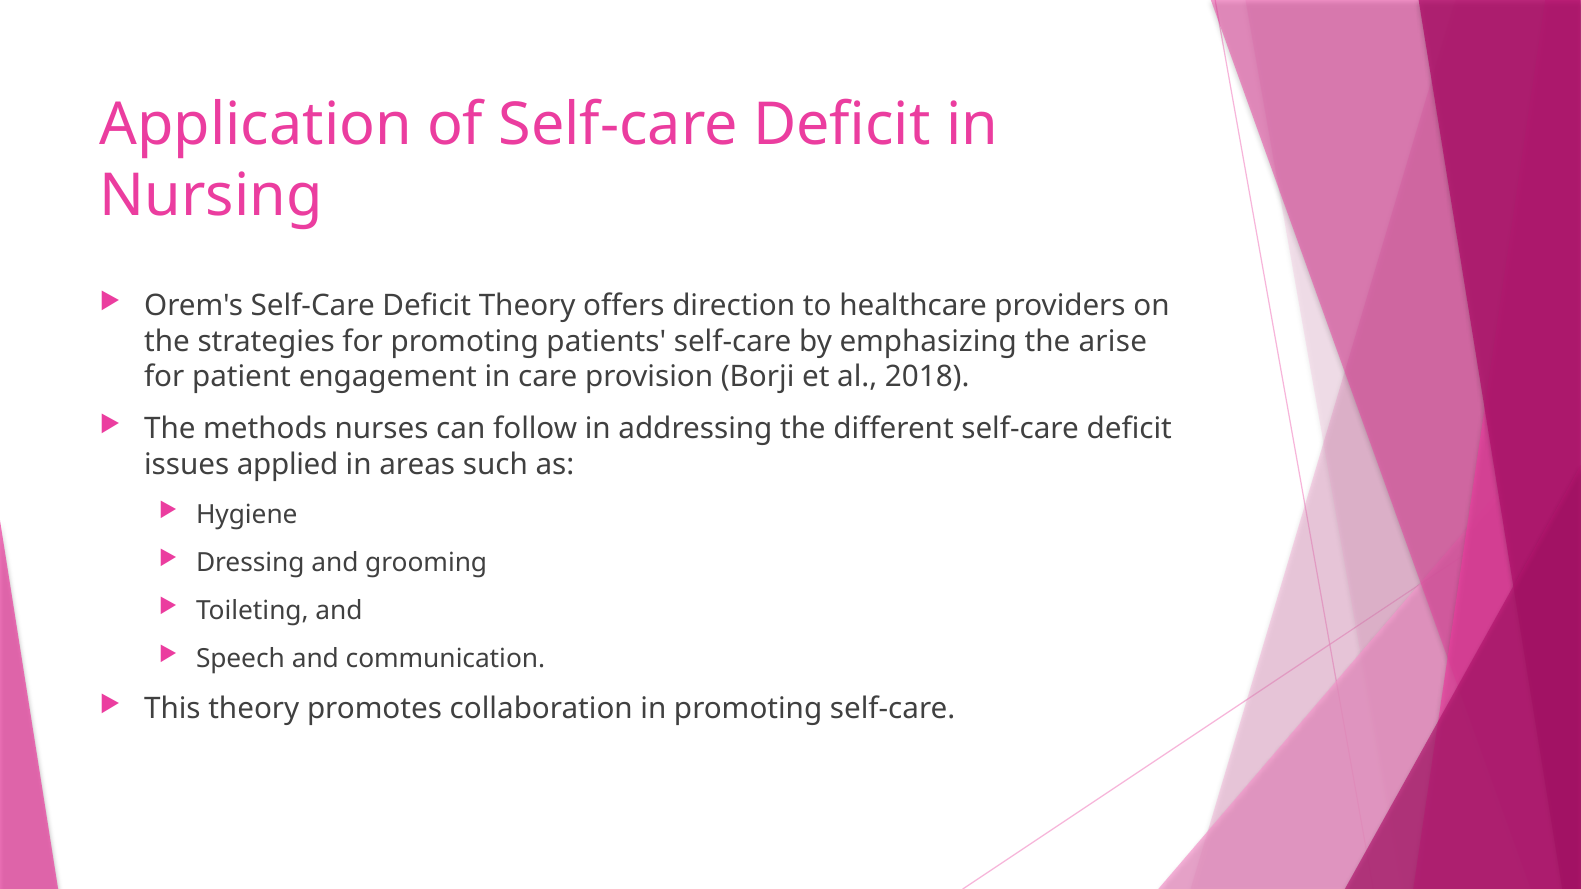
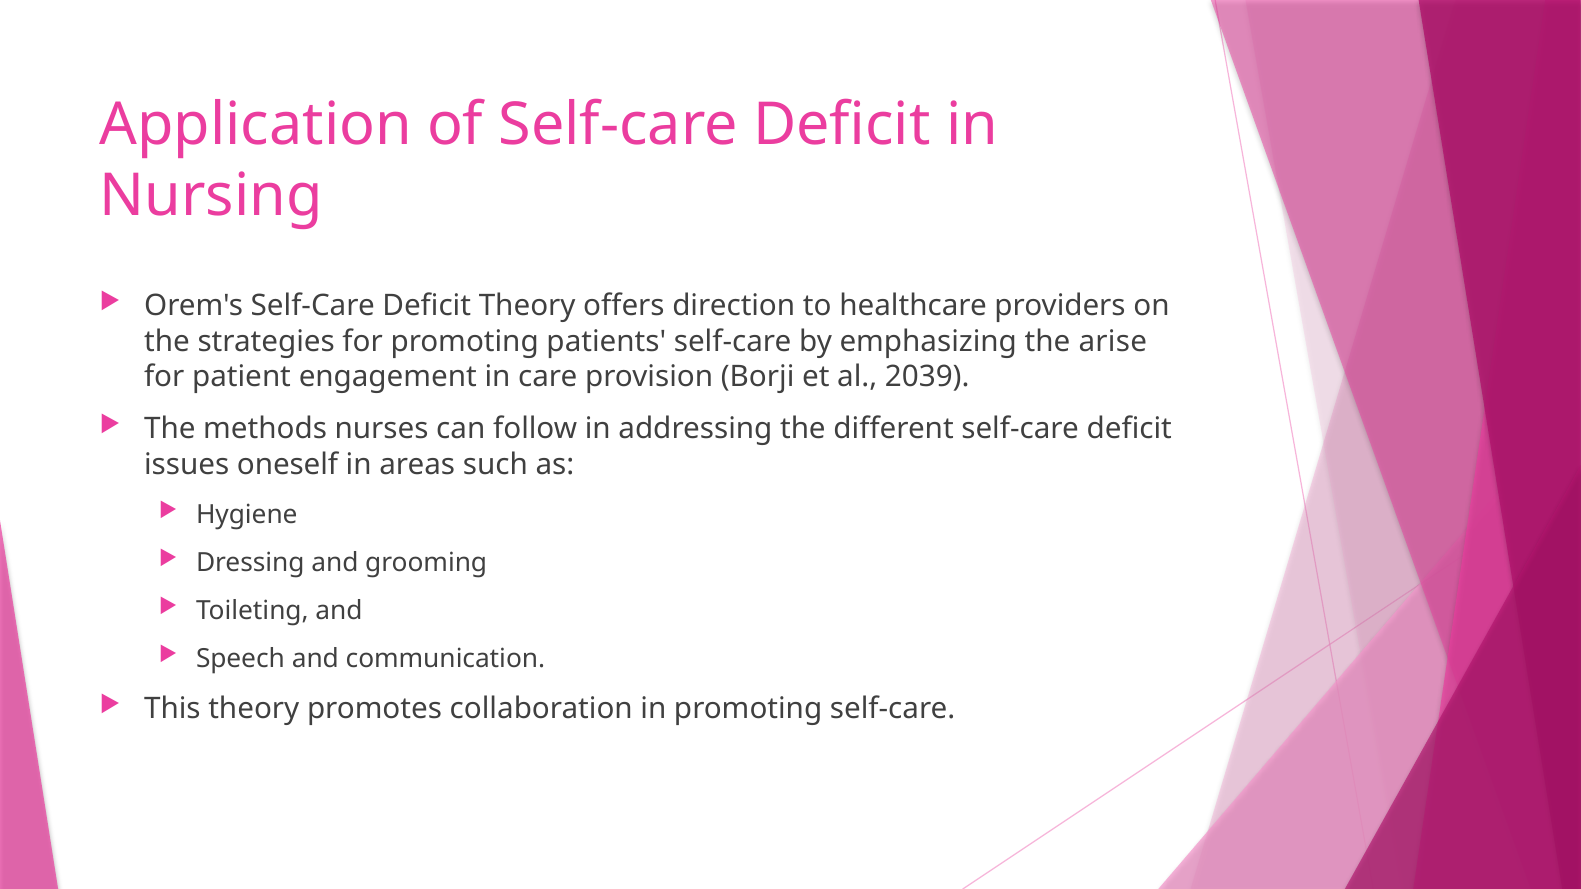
2018: 2018 -> 2039
applied: applied -> oneself
